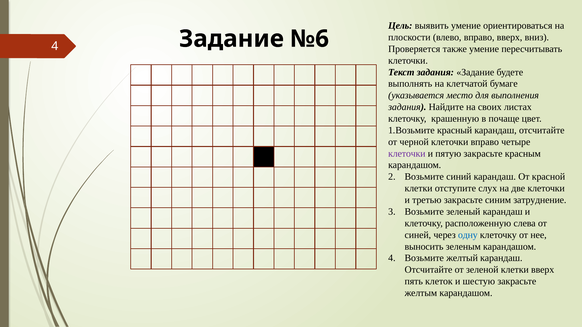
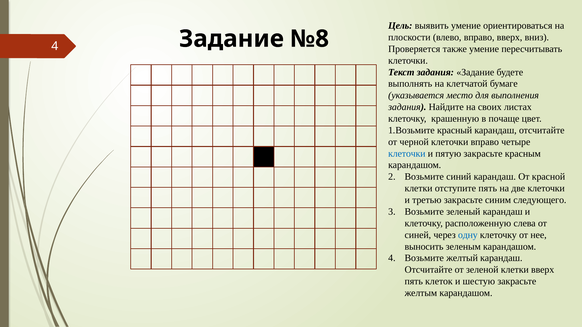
№6: №6 -> №8
клеточки at (407, 154) colour: purple -> blue
отступите слух: слух -> пять
затруднение: затруднение -> следующего
